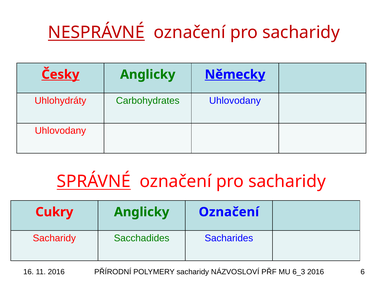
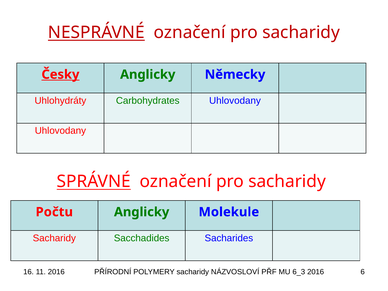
Německy underline: present -> none
Cukry: Cukry -> Počtu
Anglicky Označení: Označení -> Molekule
